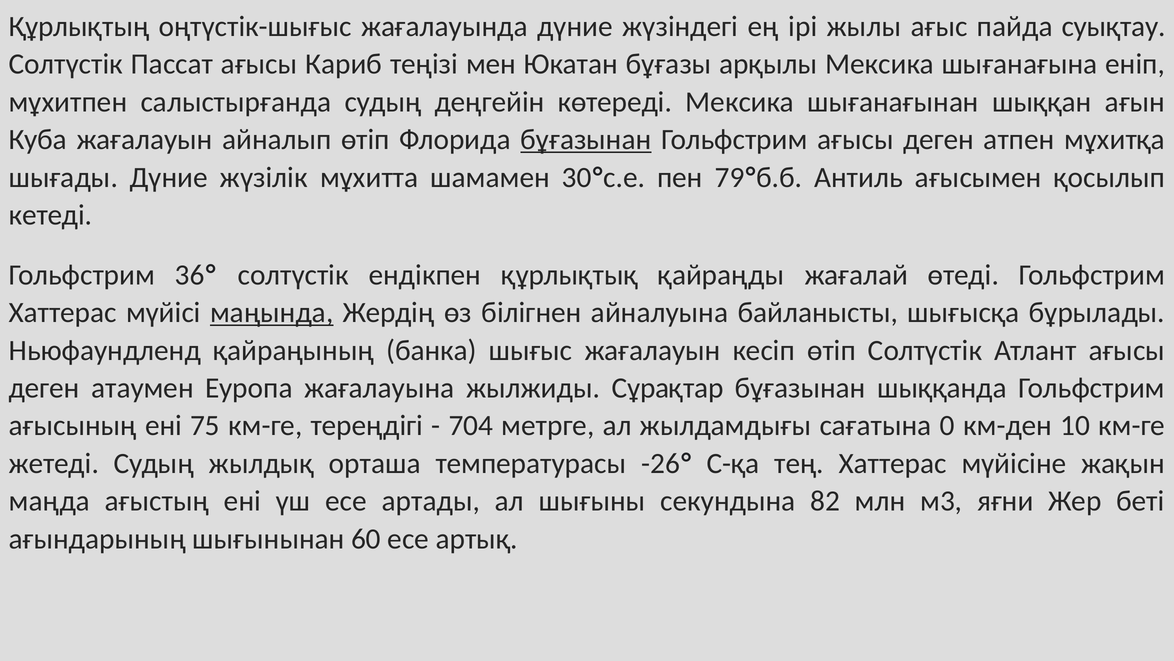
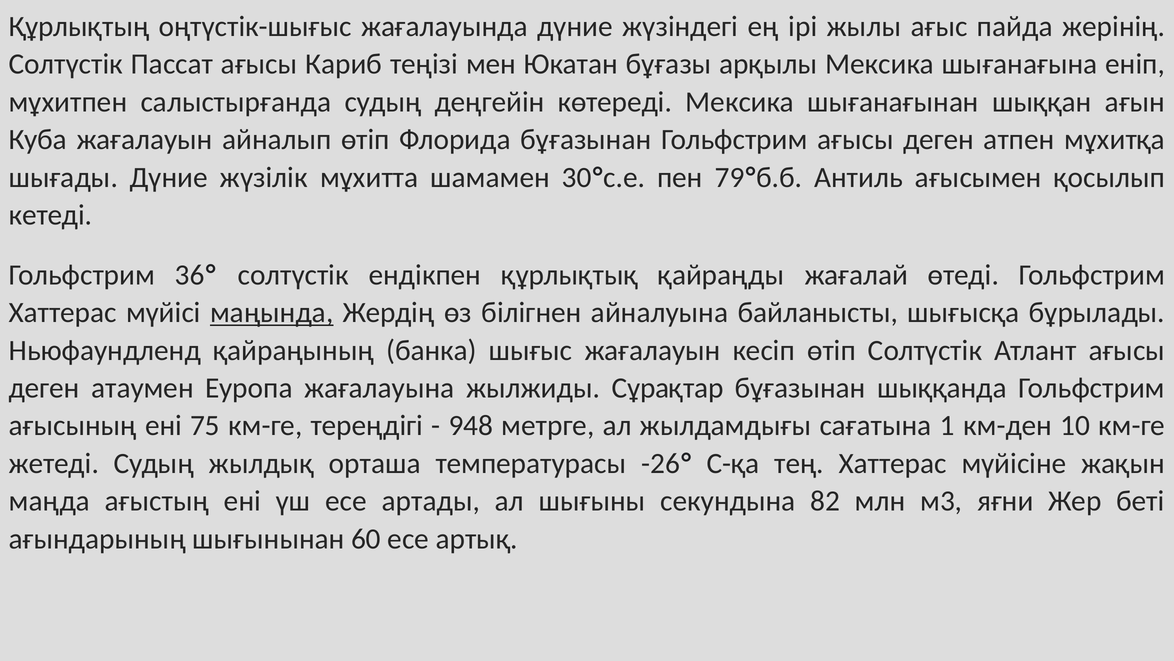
суықтау: суықтау -> жерінің
бұғазынан at (586, 140) underline: present -> none
704: 704 -> 948
0: 0 -> 1
